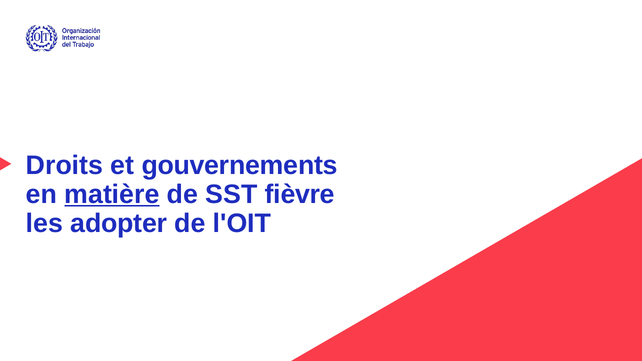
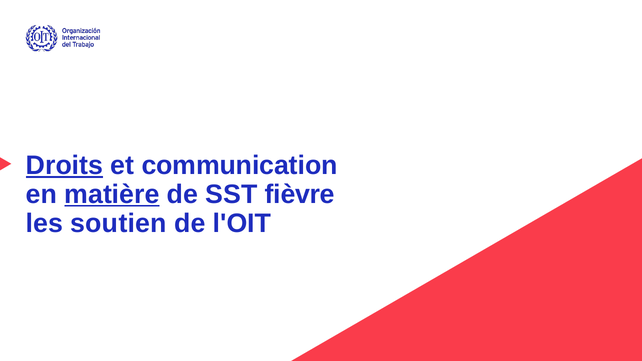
Droits underline: none -> present
gouvernements: gouvernements -> communication
adopter: adopter -> soutien
